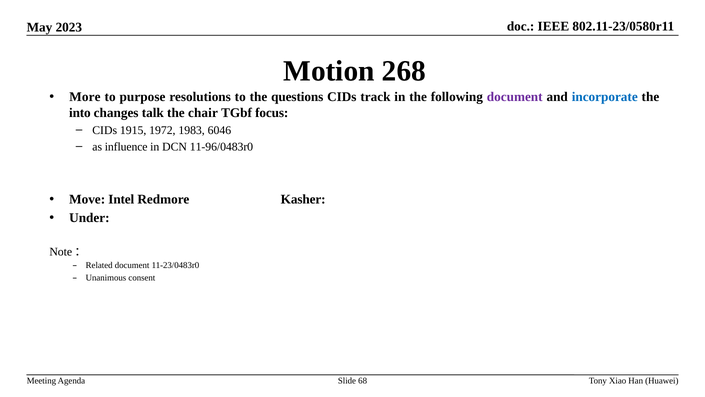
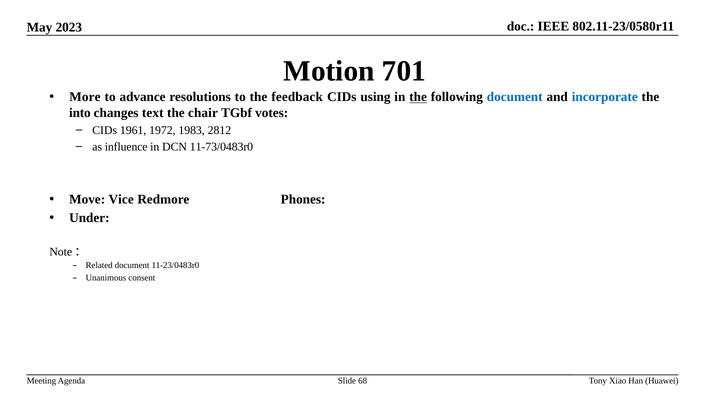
268: 268 -> 701
purpose: purpose -> advance
questions: questions -> feedback
track: track -> using
the at (418, 97) underline: none -> present
document at (515, 97) colour: purple -> blue
talk: talk -> text
focus: focus -> votes
1915: 1915 -> 1961
6046: 6046 -> 2812
11-96/0483r0: 11-96/0483r0 -> 11-73/0483r0
Intel: Intel -> Vice
Kasher: Kasher -> Phones
